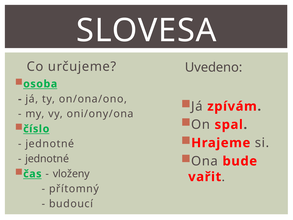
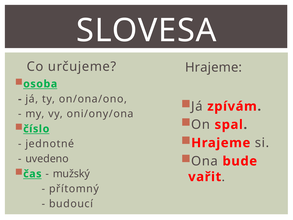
Uvedeno at (214, 67): Uvedeno -> Hrajeme
jednotné at (47, 159): jednotné -> uvedeno
vloženy: vloženy -> mužský
